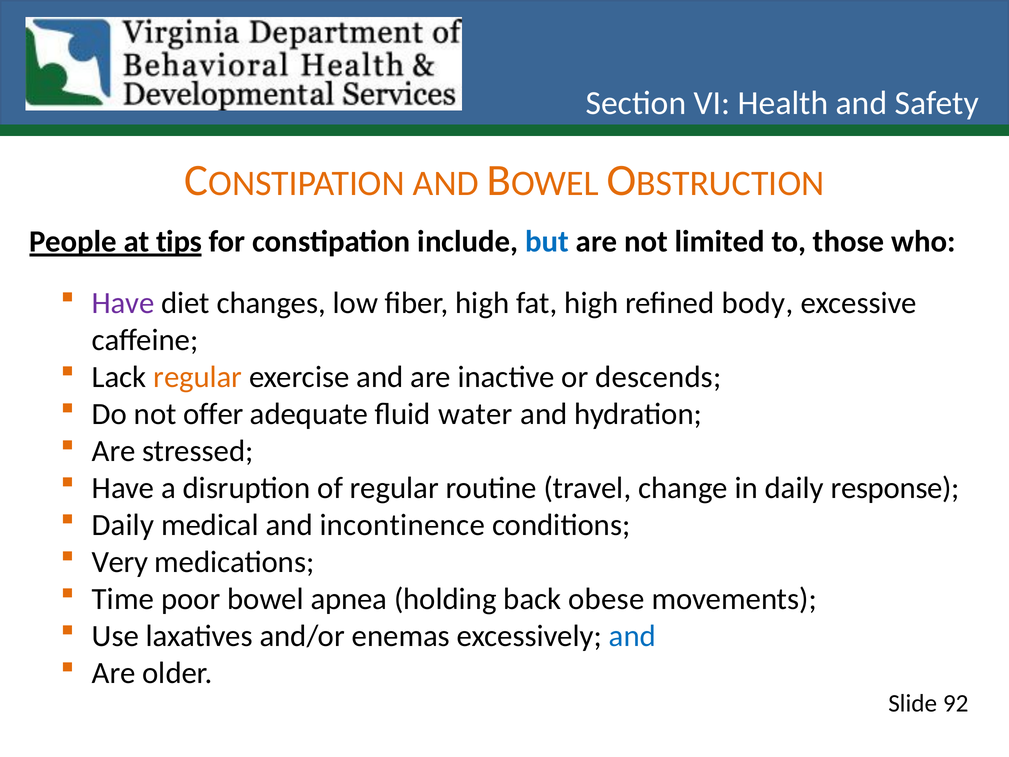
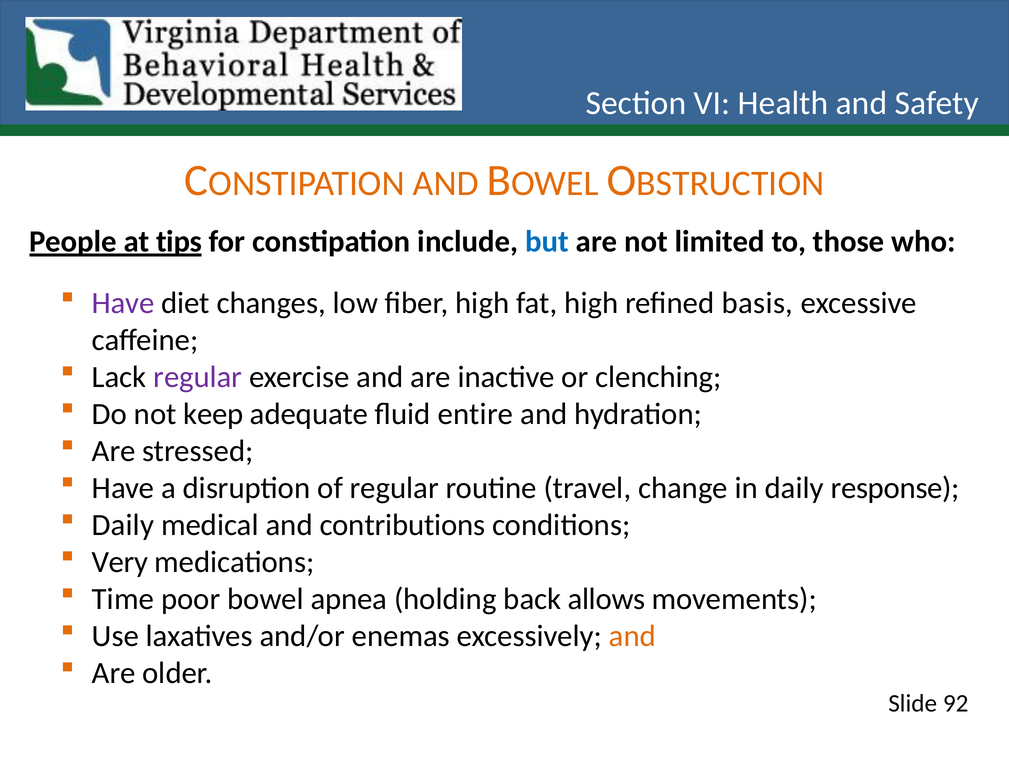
body: body -> basis
regular at (198, 377) colour: orange -> purple
descends: descends -> clenching
offer: offer -> keep
water: water -> entire
incontinence: incontinence -> contributions
obese: obese -> allows
and at (632, 636) colour: blue -> orange
